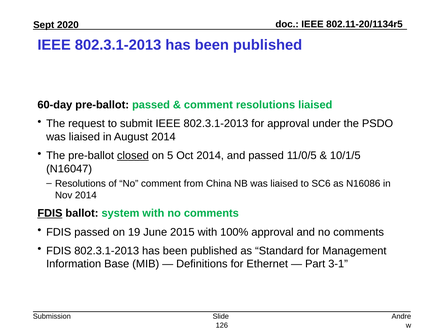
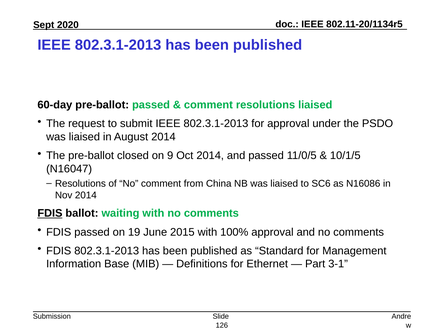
closed underline: present -> none
5: 5 -> 9
system: system -> waiting
